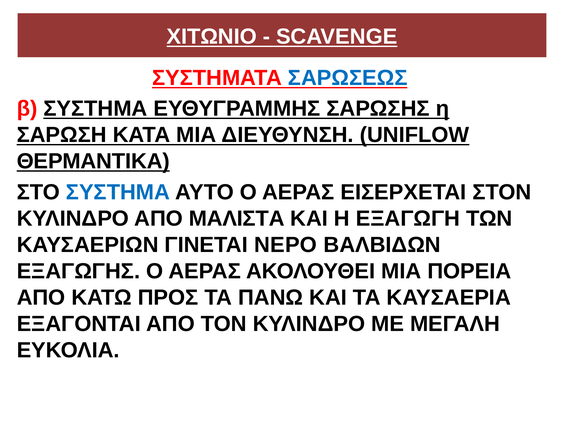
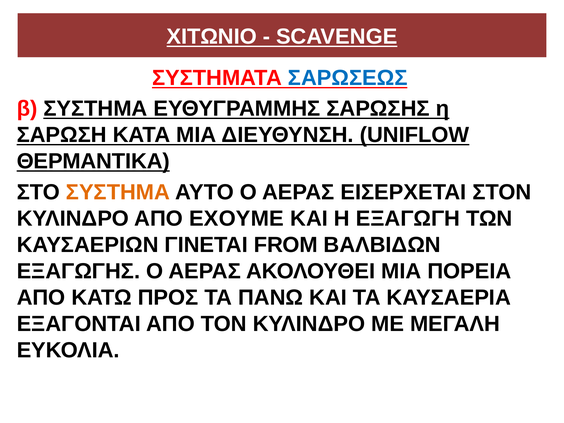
ΣΥΣΤΗΜΑ at (118, 192) colour: blue -> orange
ΜΑΛΙΣΤΑ: ΜΑΛΙΣΤΑ -> ΕΧΟΥΜΕ
ΝΕΡΟ: ΝΕΡΟ -> FROM
